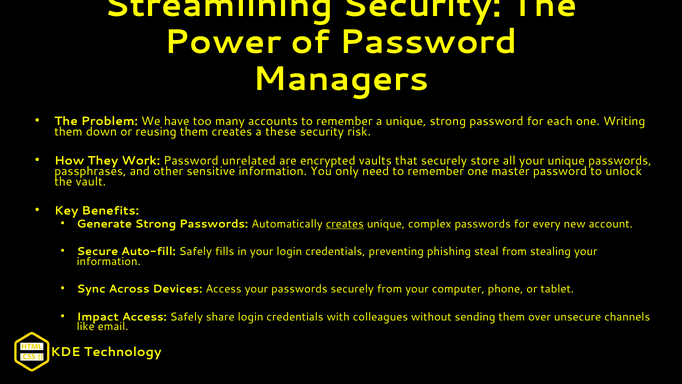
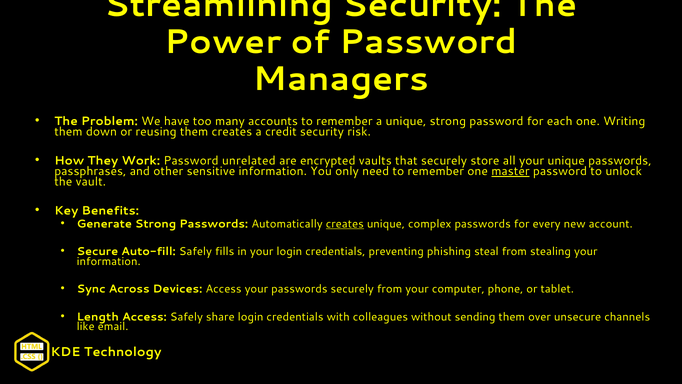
these: these -> credit
master underline: none -> present
Impact: Impact -> Length
